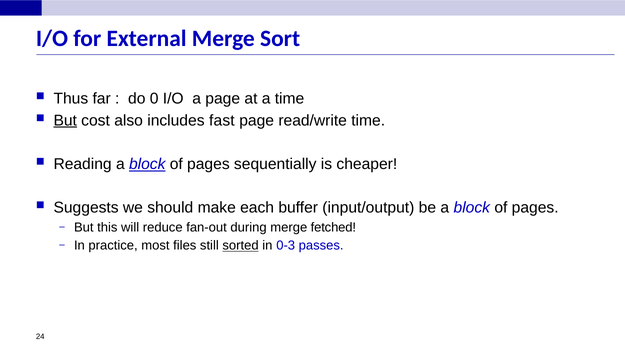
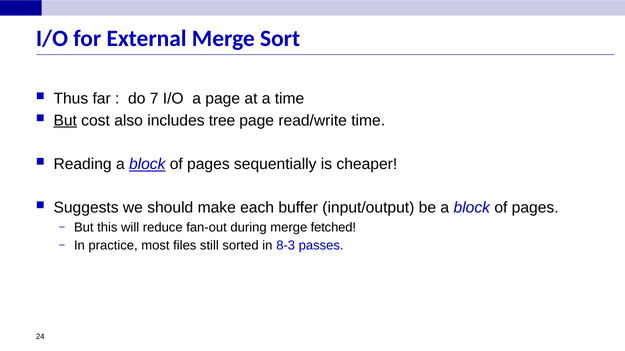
0: 0 -> 7
fast: fast -> tree
sorted underline: present -> none
0-3: 0-3 -> 8-3
